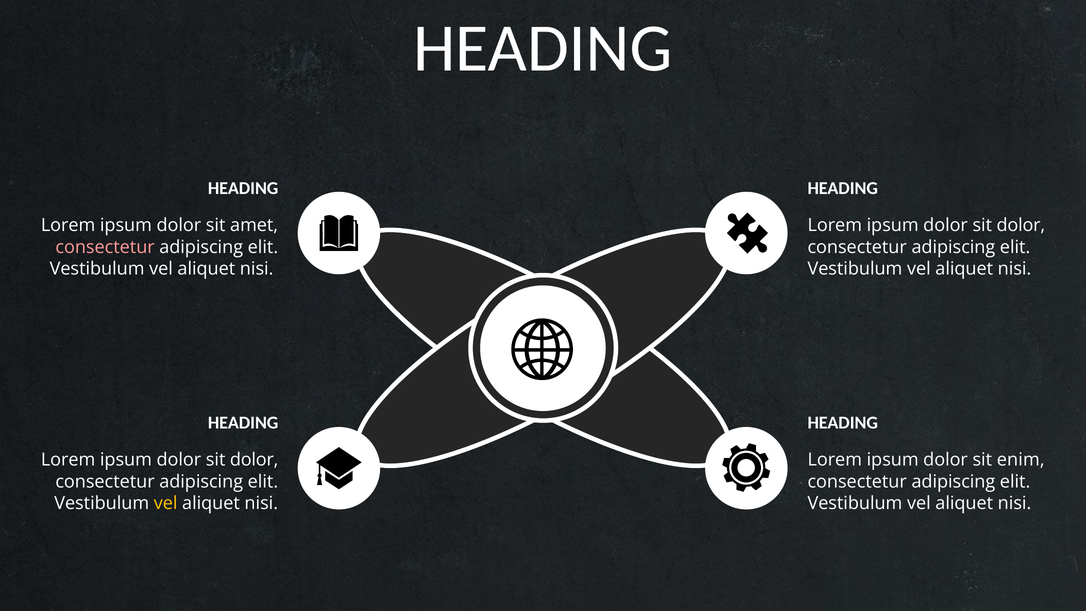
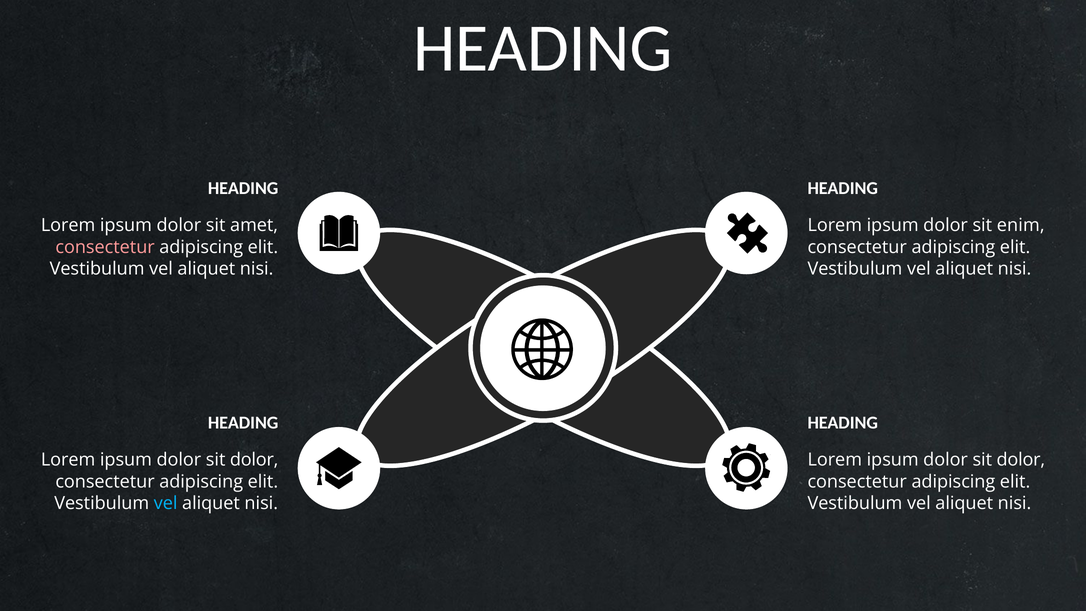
dolor at (1021, 225): dolor -> enim
enim at (1021, 460): enim -> dolor
vel at (166, 503) colour: yellow -> light blue
